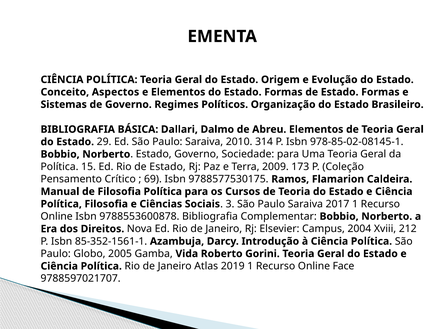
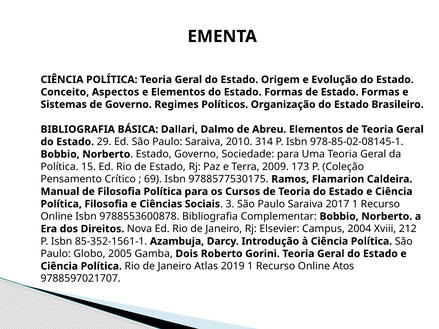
Vida: Vida -> Dois
Face: Face -> Atos
